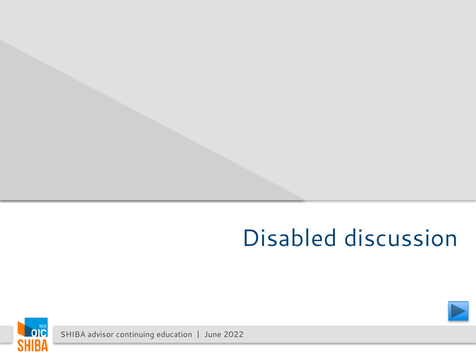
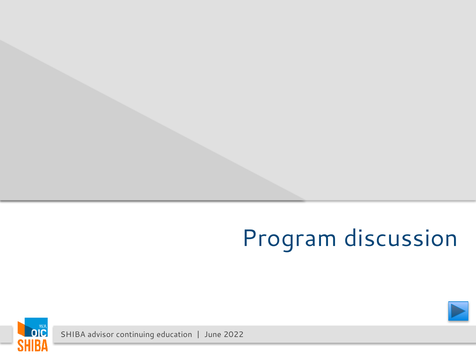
Disabled: Disabled -> Program
